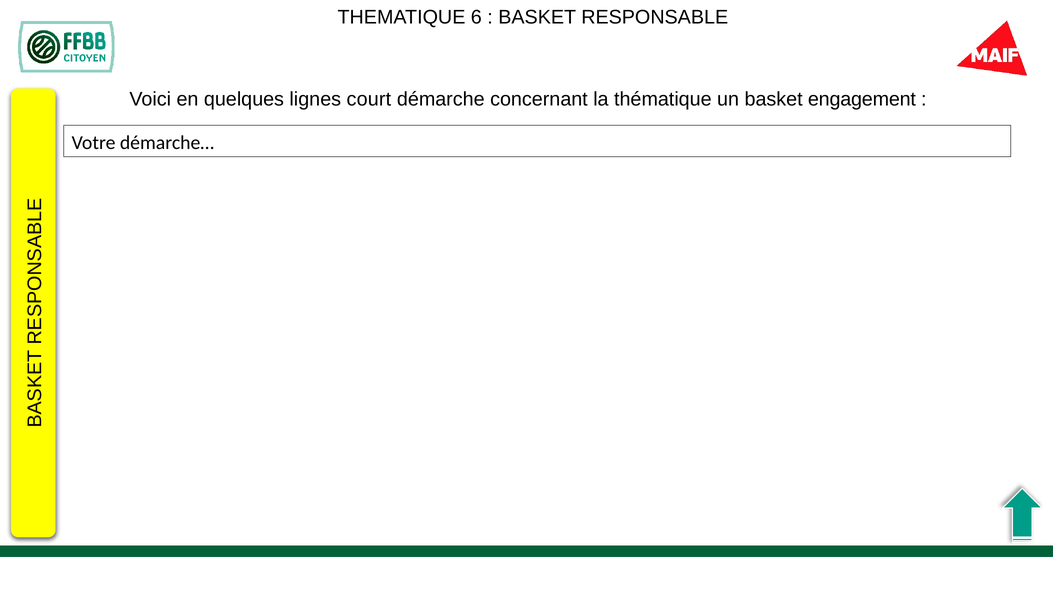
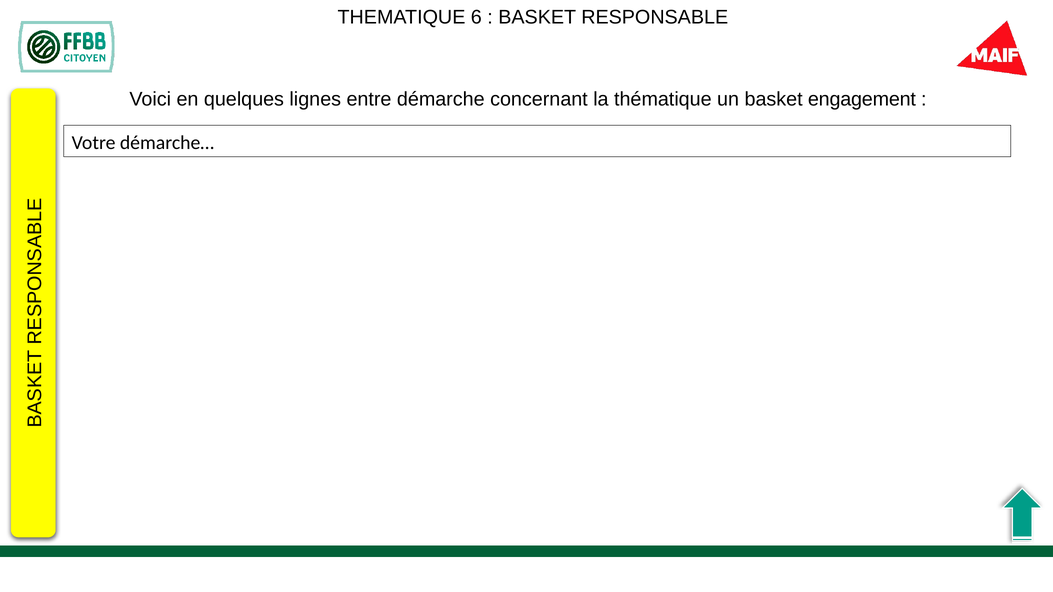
court: court -> entre
